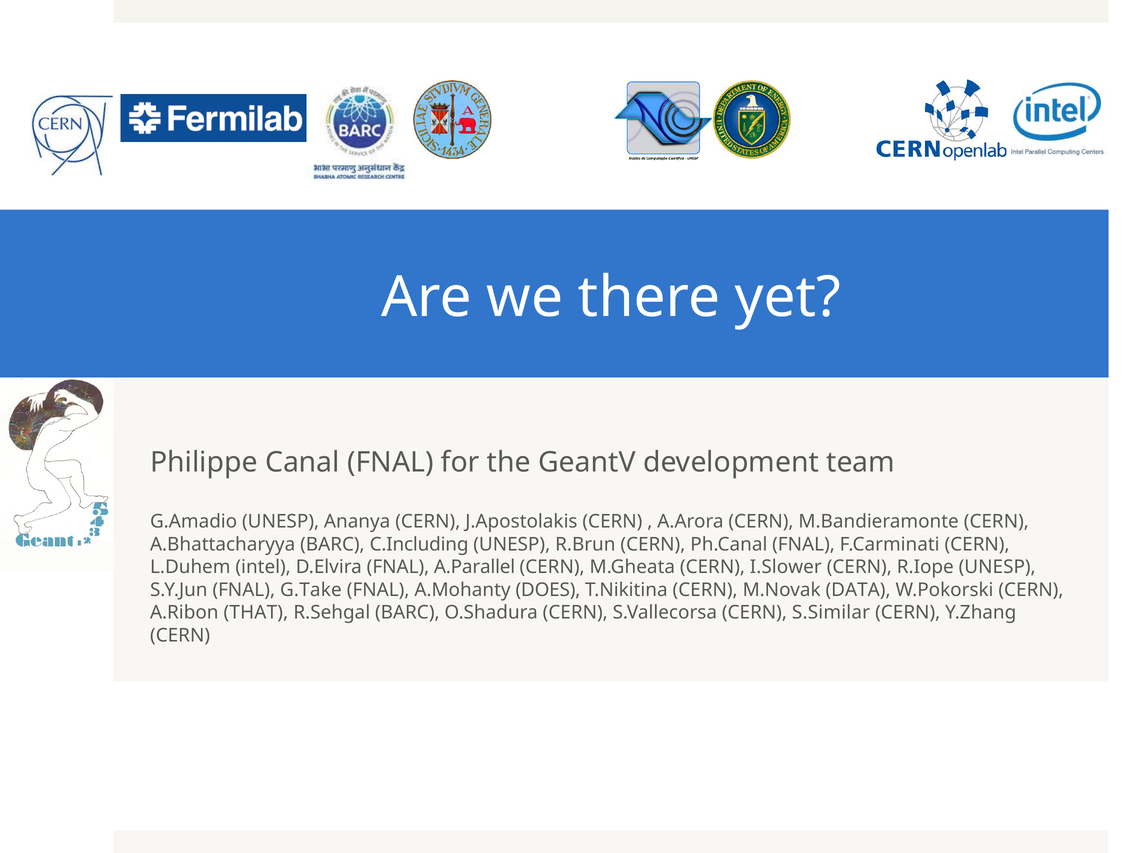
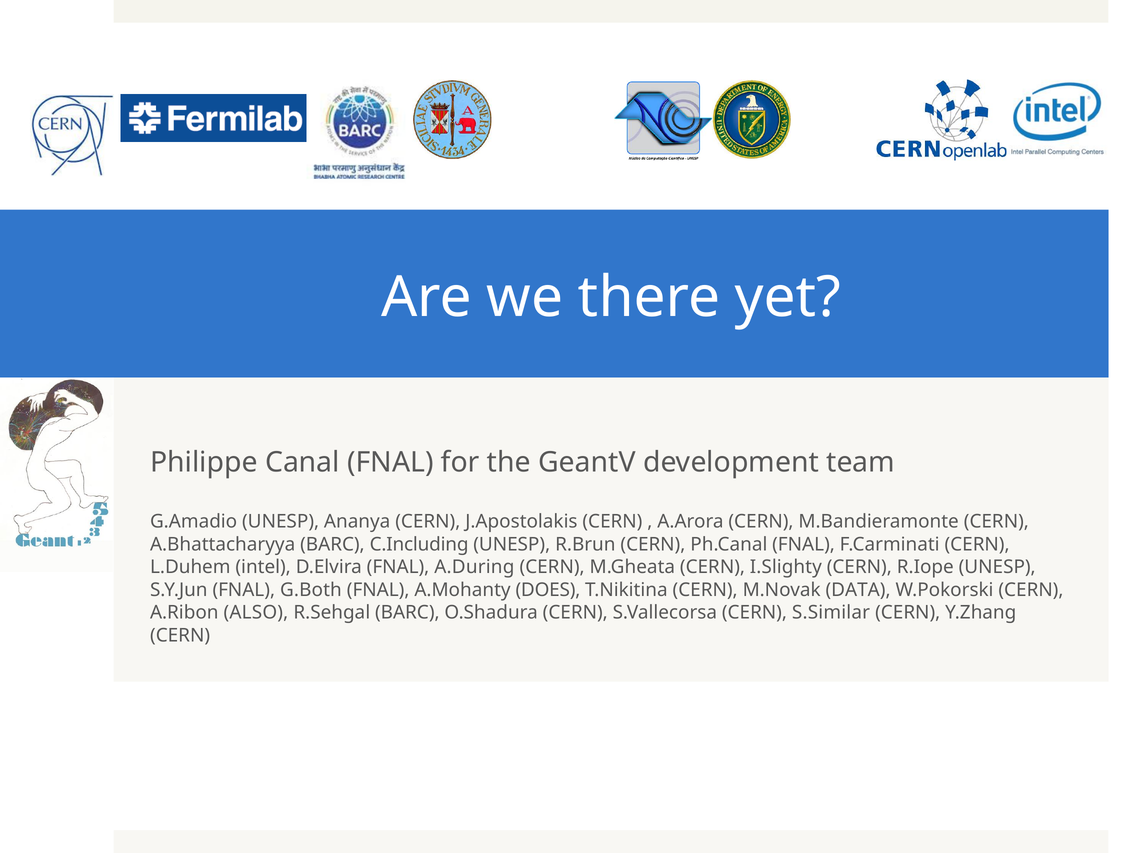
A.Parallel: A.Parallel -> A.During
I.Slower: I.Slower -> I.Slighty
G.Take: G.Take -> G.Both
THAT: THAT -> ALSO
